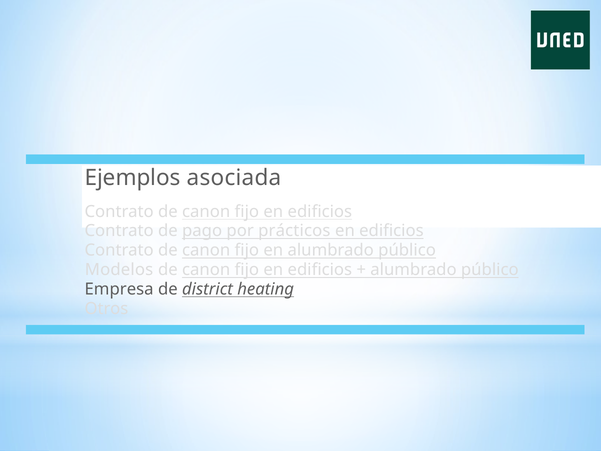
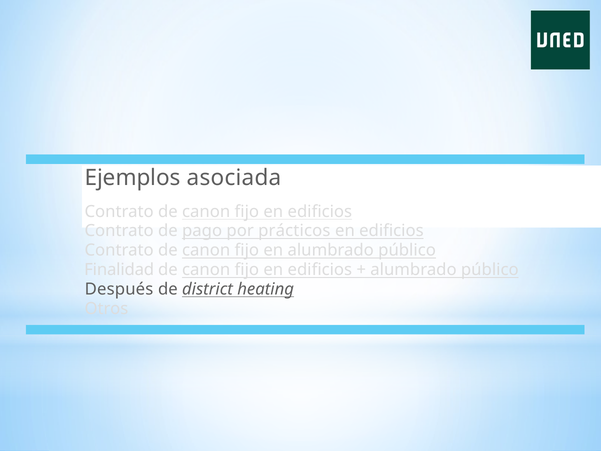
Modelos: Modelos -> Finalidad
Empresa: Empresa -> Después
